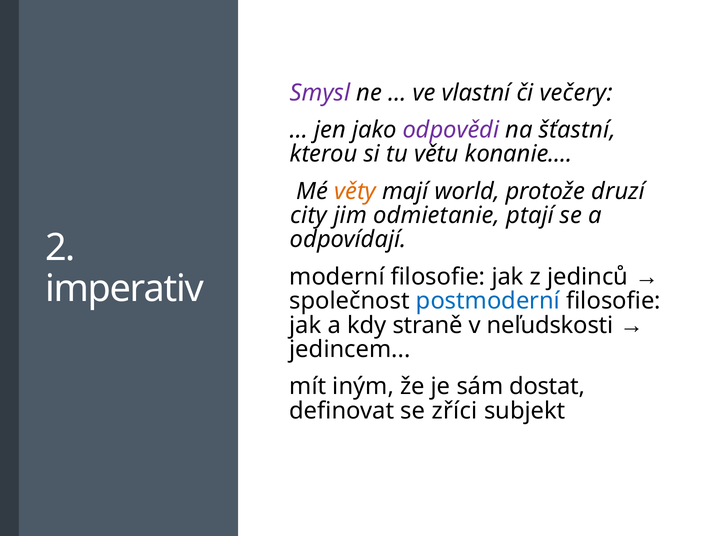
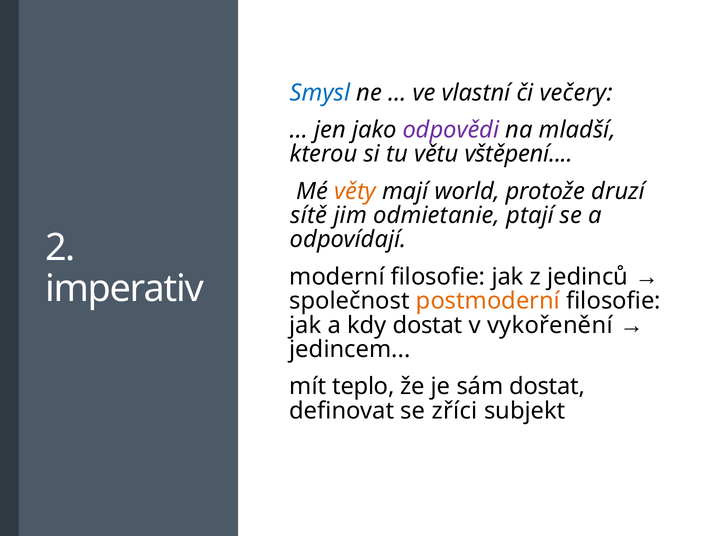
Smysl colour: purple -> blue
šťastní: šťastní -> mladší
konanie: konanie -> vštěpení
city: city -> sítě
postmoderní colour: blue -> orange
kdy straně: straně -> dostat
neľudskosti: neľudskosti -> vykořenění
iným: iným -> teplo
